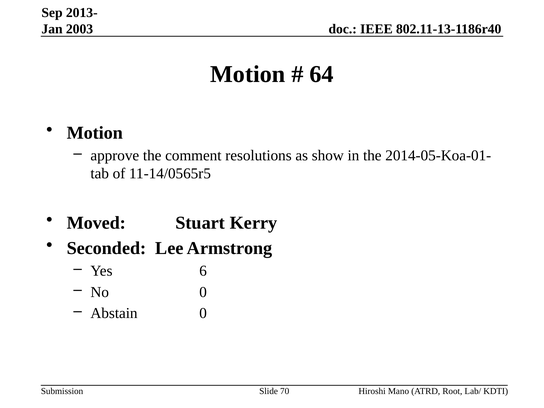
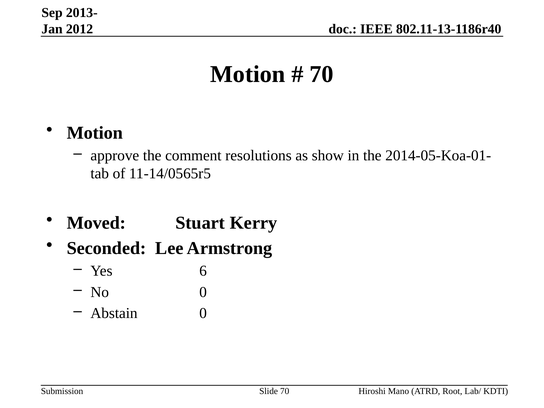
2003: 2003 -> 2012
64 at (322, 74): 64 -> 70
